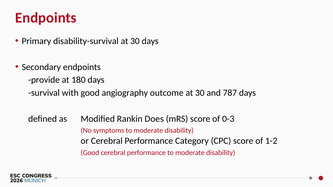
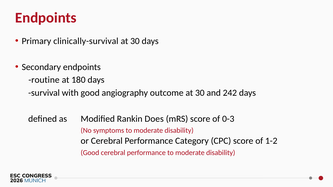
disability-survival: disability-survival -> clinically-survival
provide: provide -> routine
787: 787 -> 242
